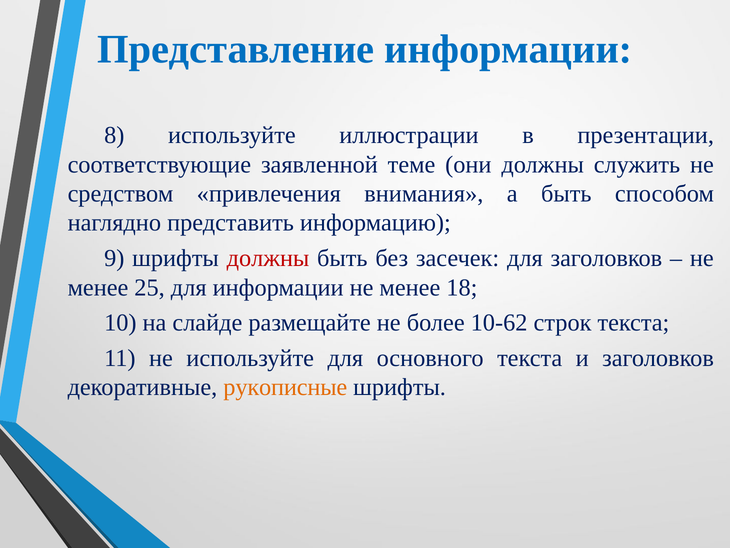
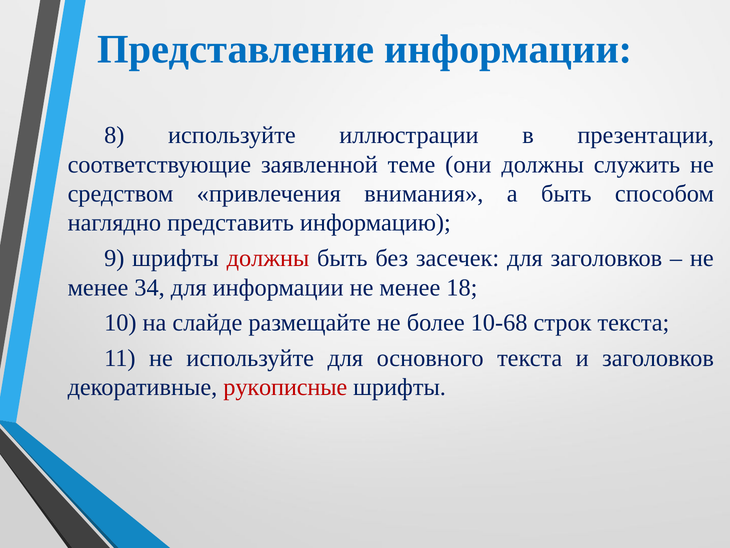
25: 25 -> 34
10-62: 10-62 -> 10-68
рукописные colour: orange -> red
